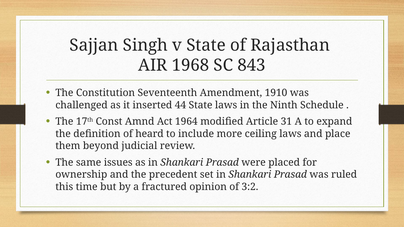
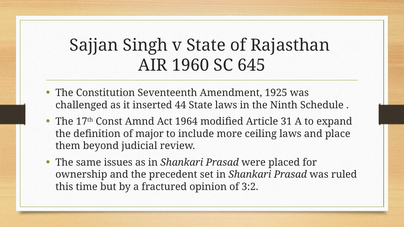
1968: 1968 -> 1960
843: 843 -> 645
1910: 1910 -> 1925
heard: heard -> major
